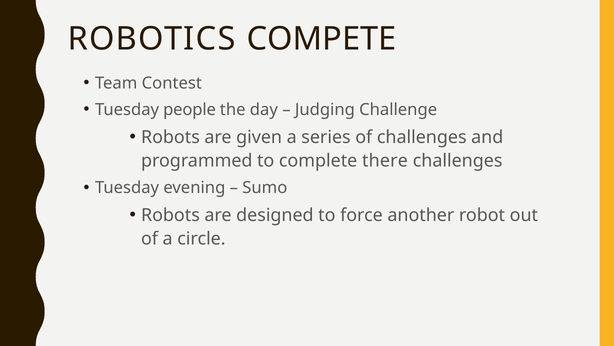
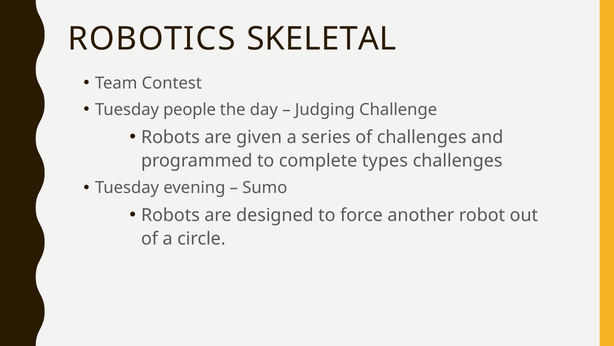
COMPETE: COMPETE -> SKELETAL
there: there -> types
